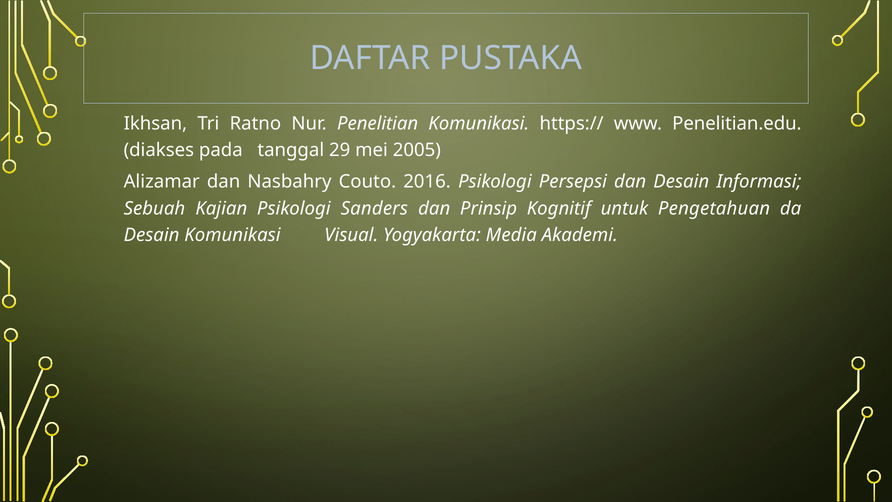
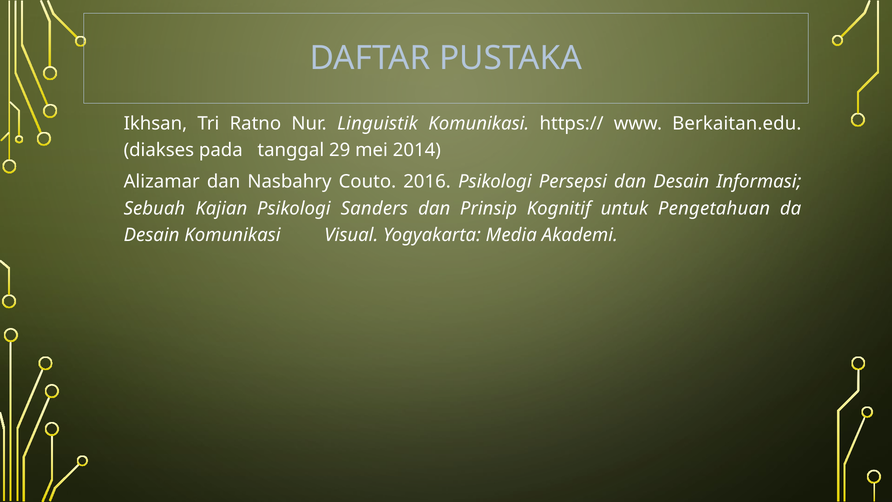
Penelitian: Penelitian -> Linguistik
Penelitian.edu: Penelitian.edu -> Berkaitan.edu
2005: 2005 -> 2014
